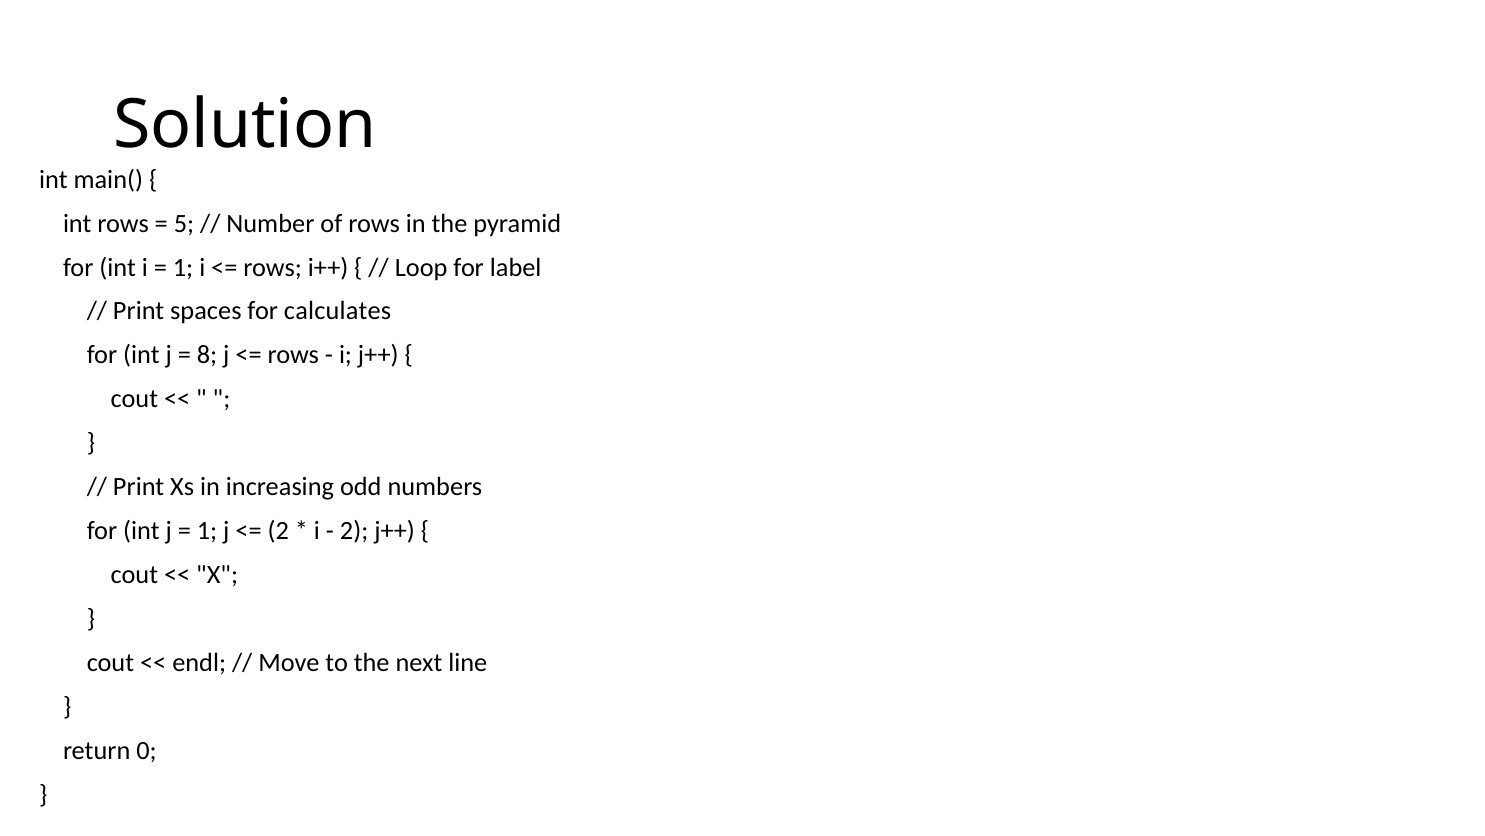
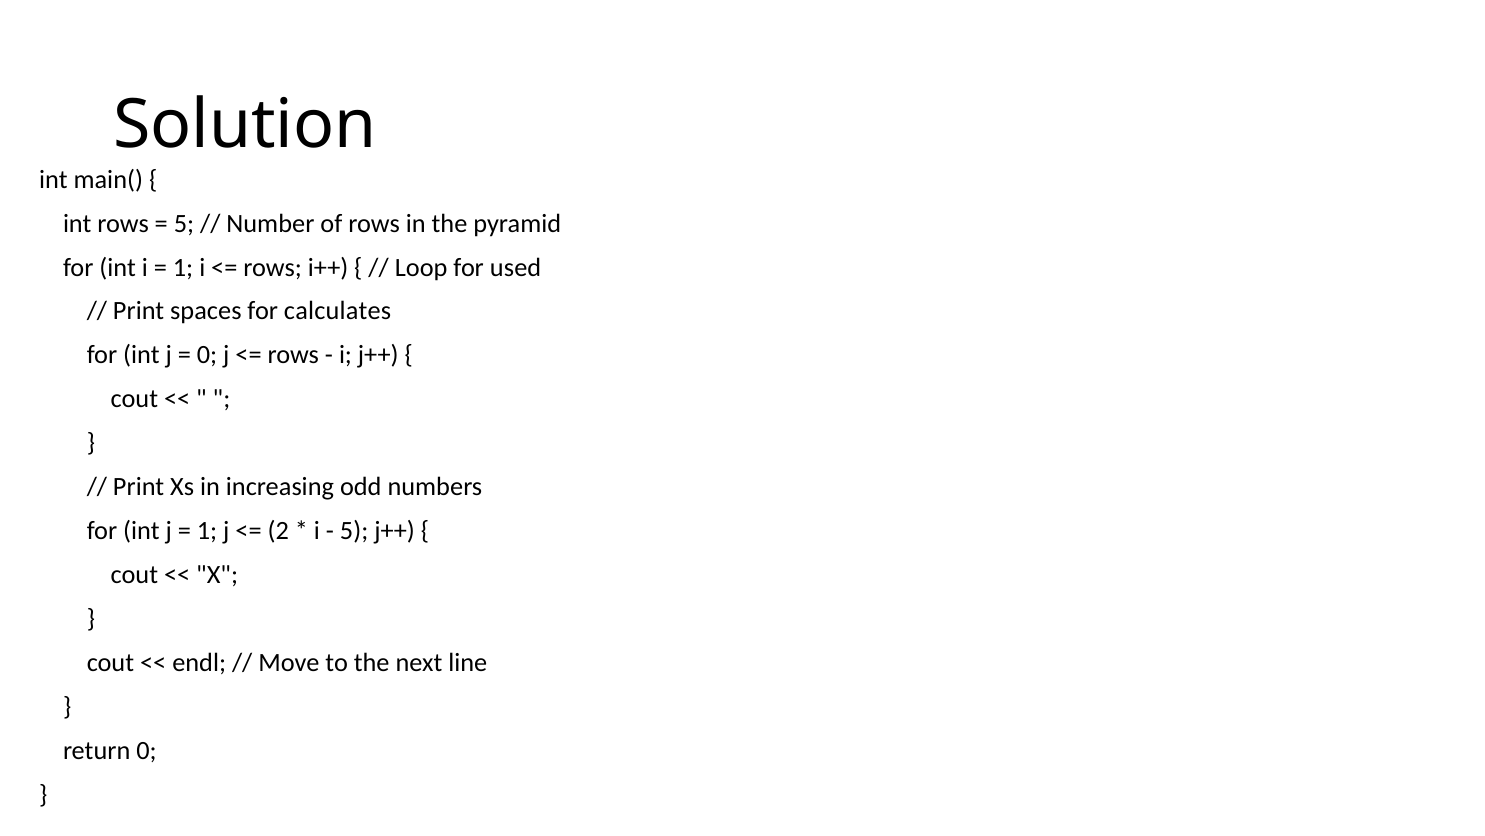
label: label -> used
8 at (207, 355): 8 -> 0
2 at (354, 530): 2 -> 5
